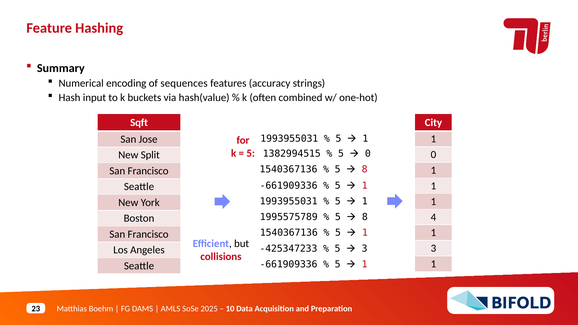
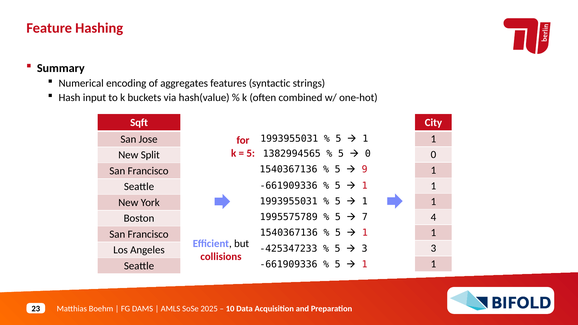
sequences: sequences -> aggregates
accuracy: accuracy -> syntactic
1382994515: 1382994515 -> 1382994565
8 at (365, 169): 8 -> 9
8 at (365, 217): 8 -> 7
